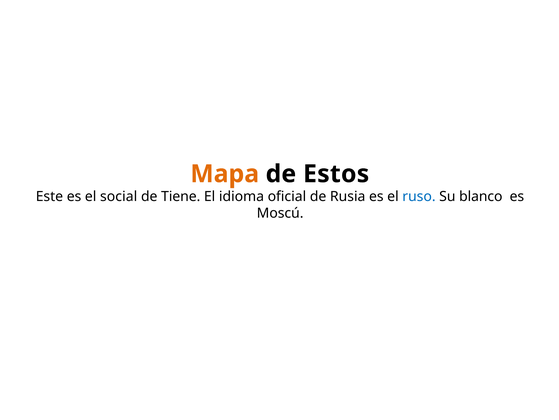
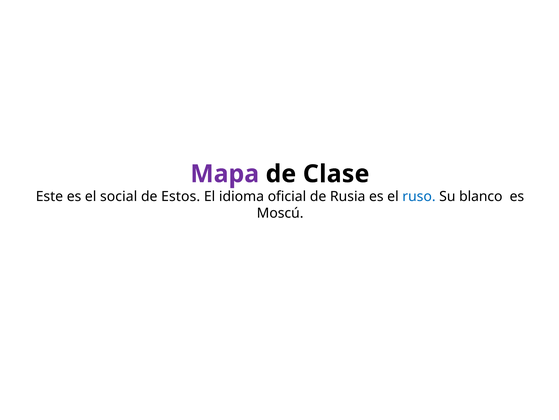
Mapa colour: orange -> purple
Estos: Estos -> Clase
Tiene: Tiene -> Estos
